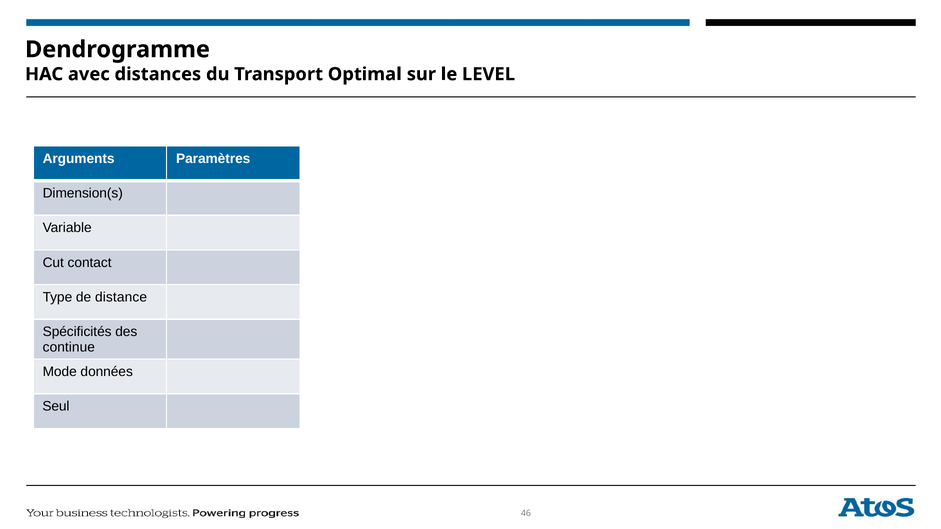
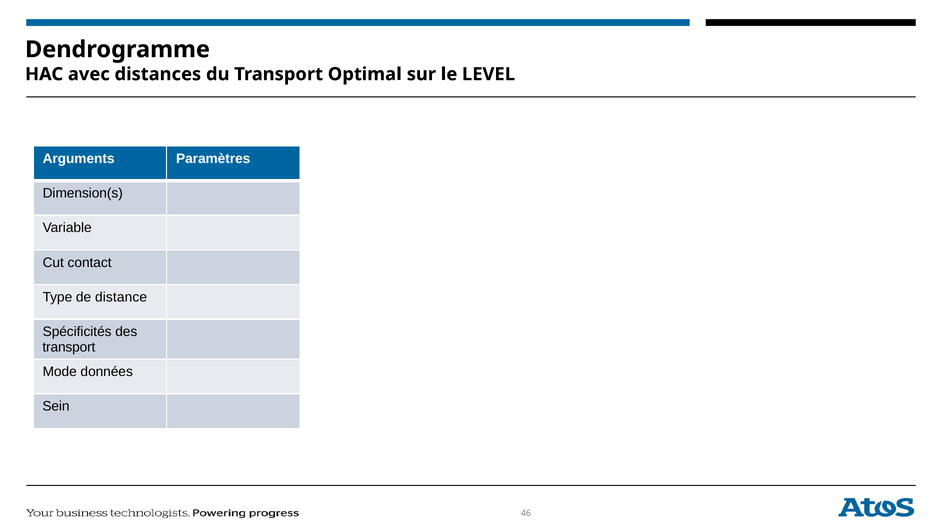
continue at (69, 347): continue -> transport
Seul: Seul -> Sein
